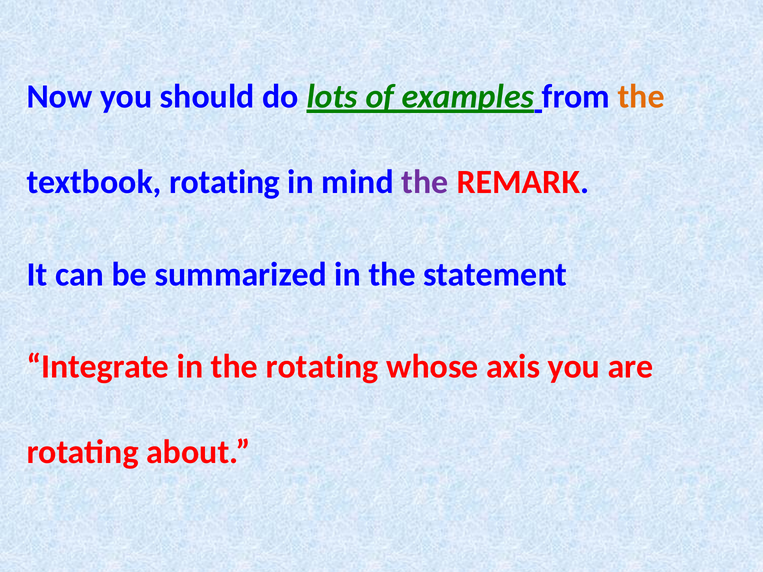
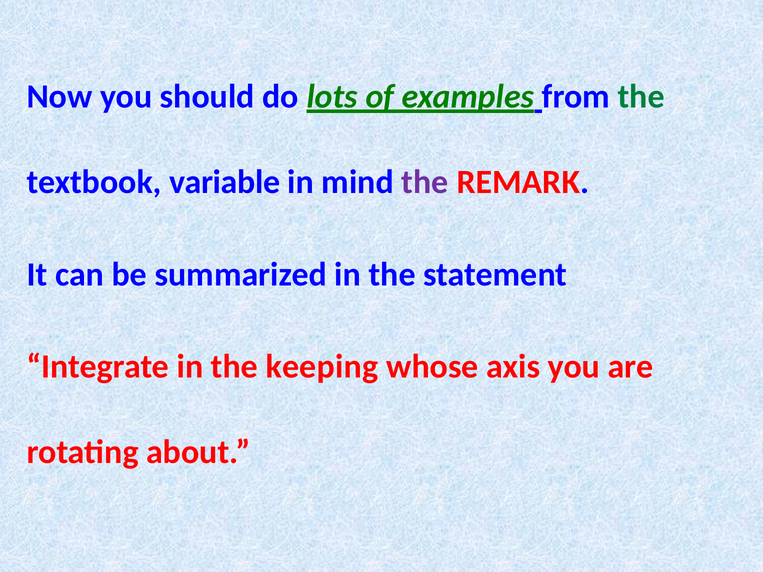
the at (641, 97) colour: orange -> green
textbook rotating: rotating -> variable
the rotating: rotating -> keeping
